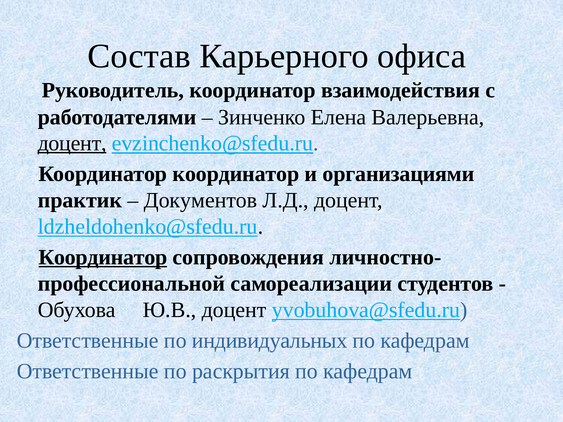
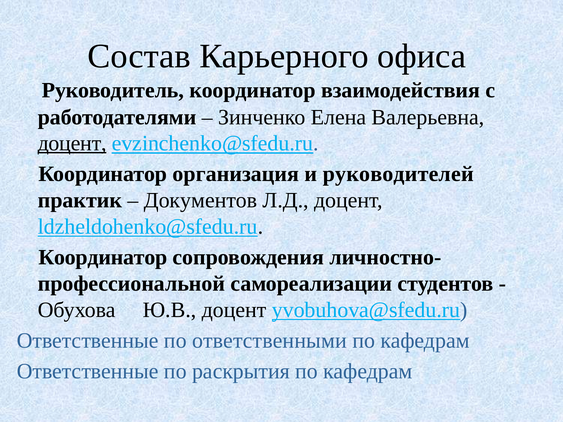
Координатор координатор: координатор -> организация
организациями: организациями -> руководителей
Координатор at (103, 257) underline: present -> none
индивидуальных: индивидуальных -> ответственными
